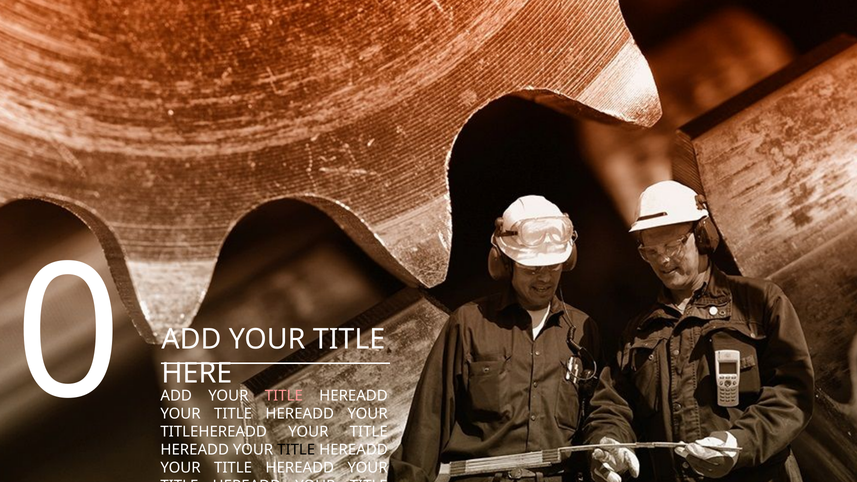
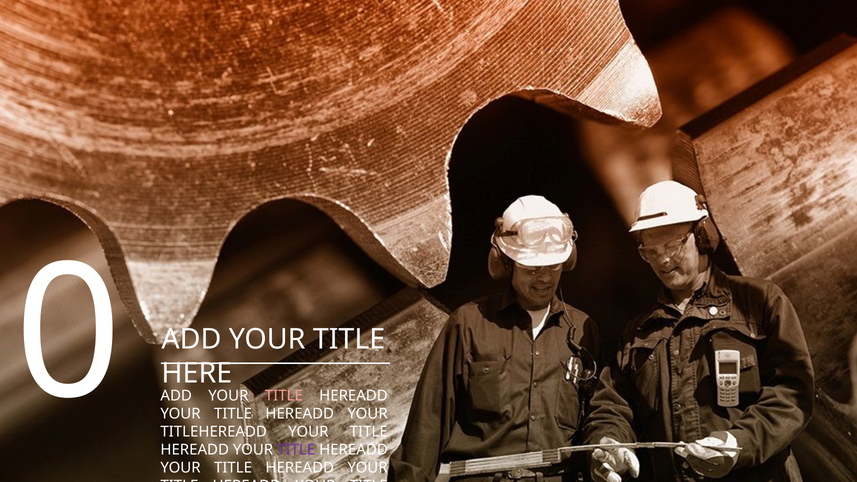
TITLE at (296, 450) colour: black -> purple
